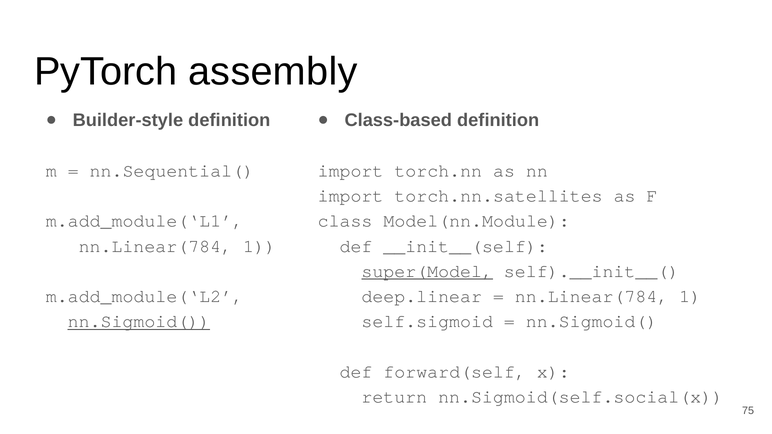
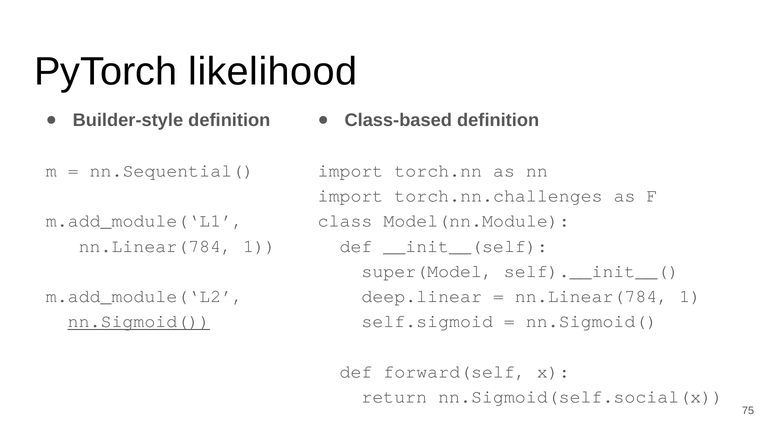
assembly: assembly -> likelihood
torch.nn.satellites: torch.nn.satellites -> torch.nn.challenges
super(Model underline: present -> none
